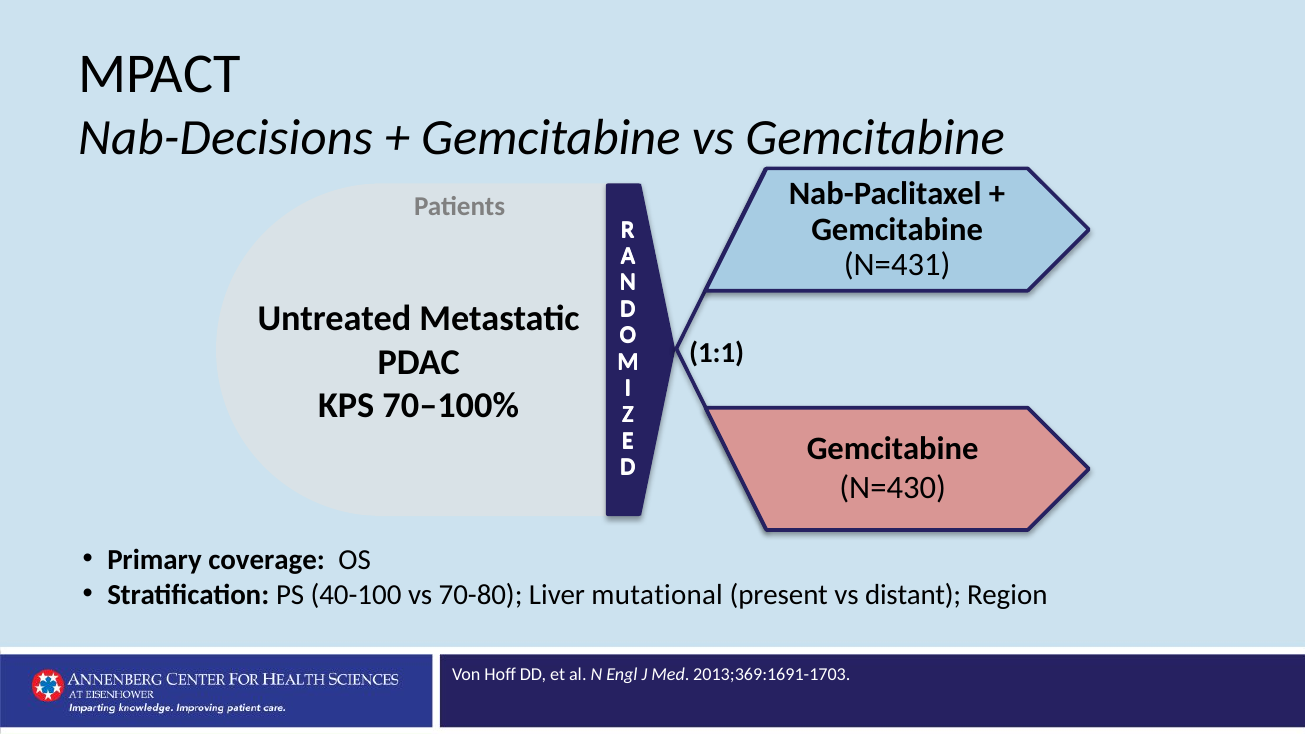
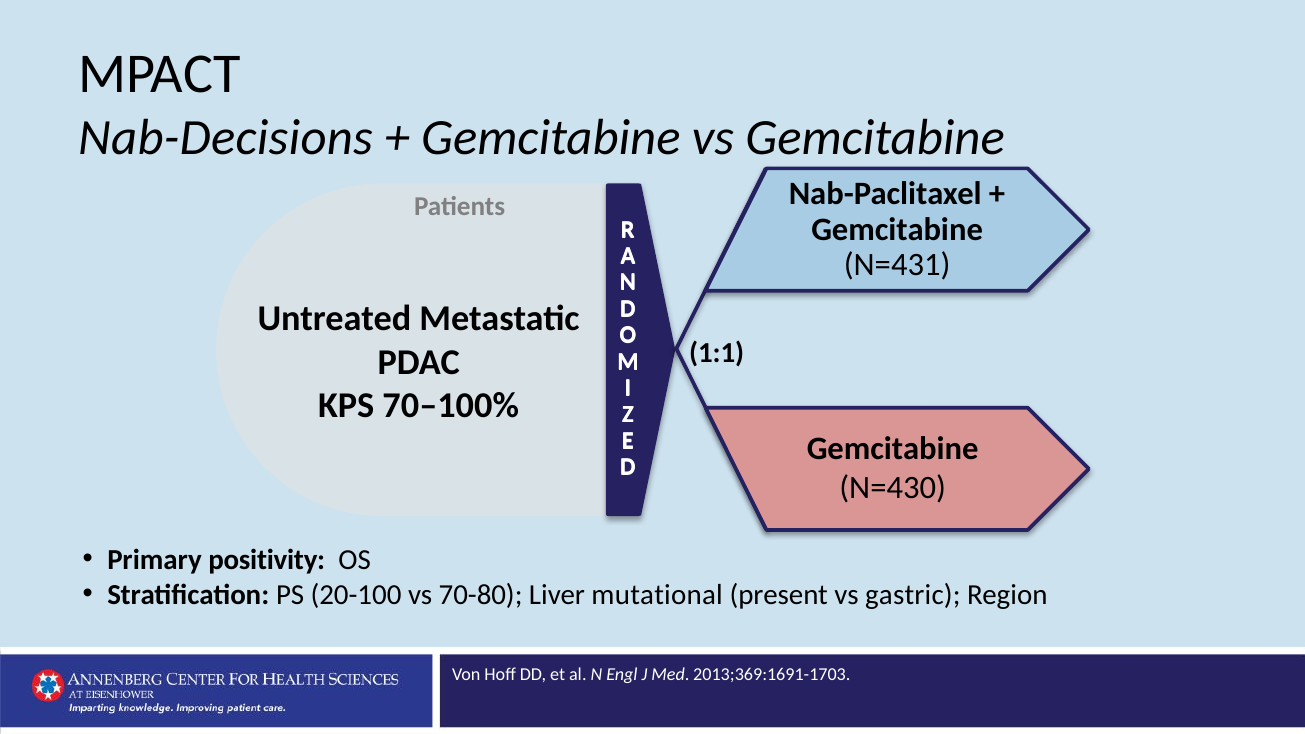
coverage: coverage -> positivity
40-100: 40-100 -> 20-100
distant: distant -> gastric
